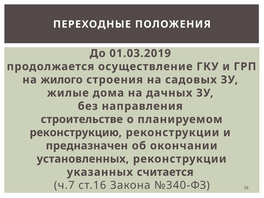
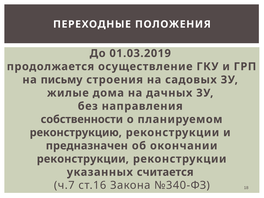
жилого: жилого -> письму
строительстве: строительстве -> собственности
установленных at (83, 159): установленных -> реконструкции
